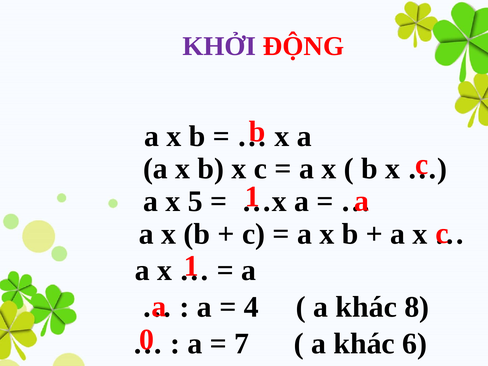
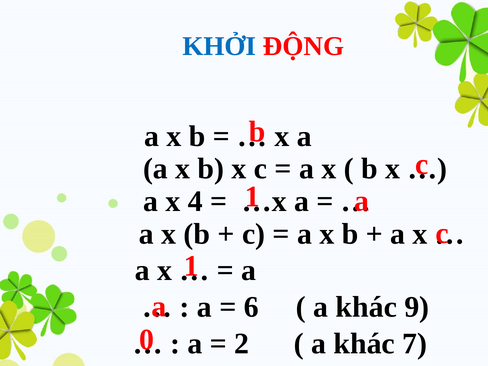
KHỞI colour: purple -> blue
5: 5 -> 4
4: 4 -> 6
8: 8 -> 9
7: 7 -> 2
6: 6 -> 7
